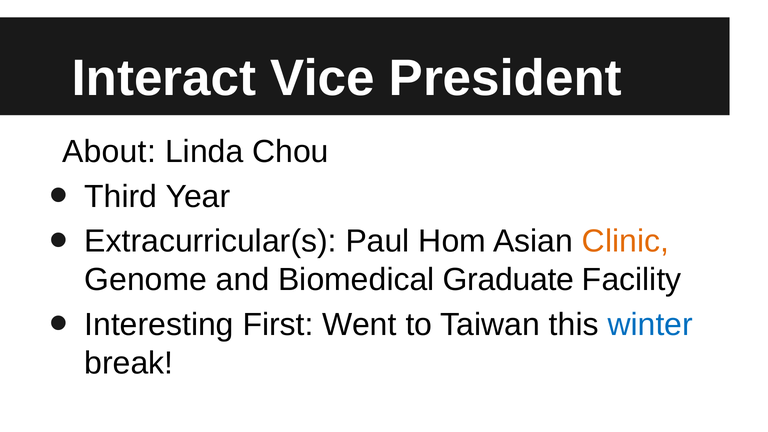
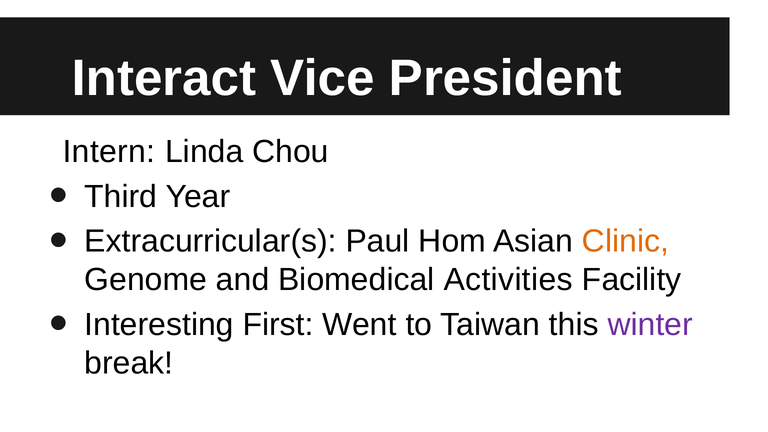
About: About -> Intern
Graduate: Graduate -> Activities
winter colour: blue -> purple
